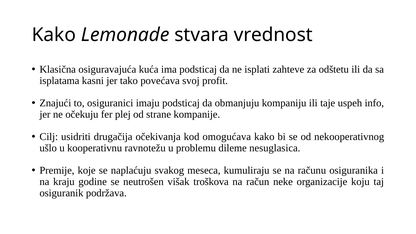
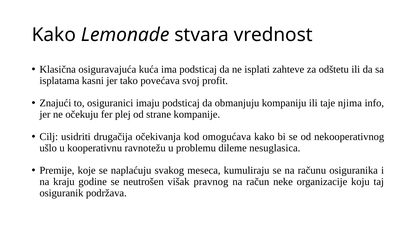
uspeh: uspeh -> njima
troškova: troškova -> pravnog
